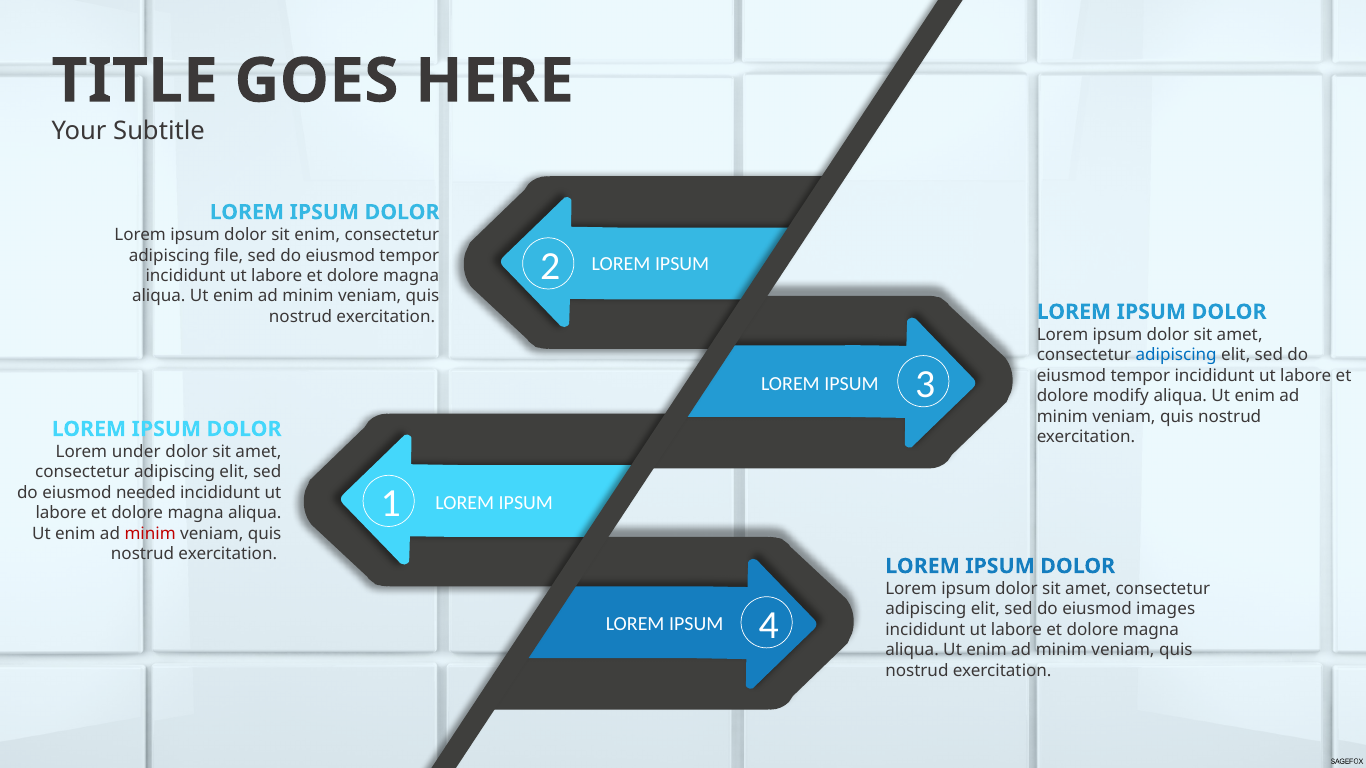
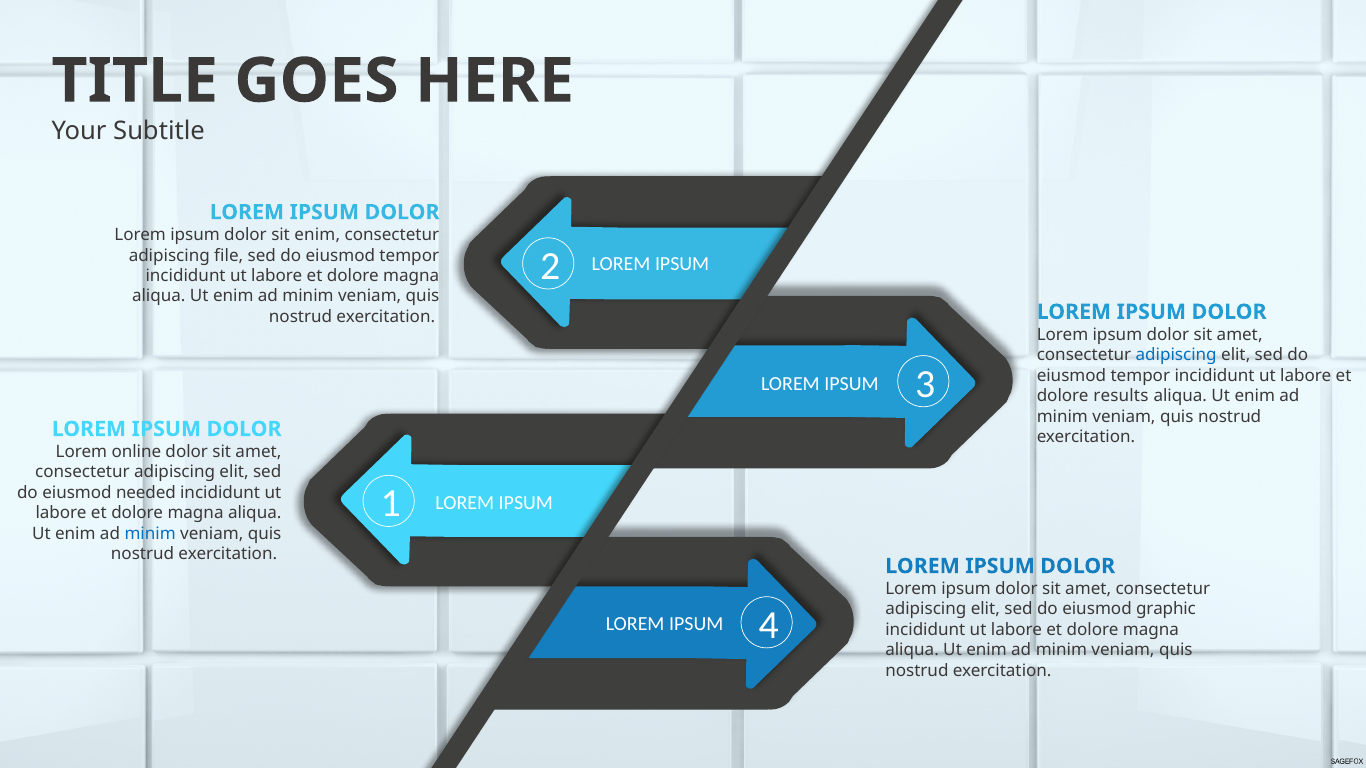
modify: modify -> results
under: under -> online
minim at (150, 534) colour: red -> blue
images: images -> graphic
